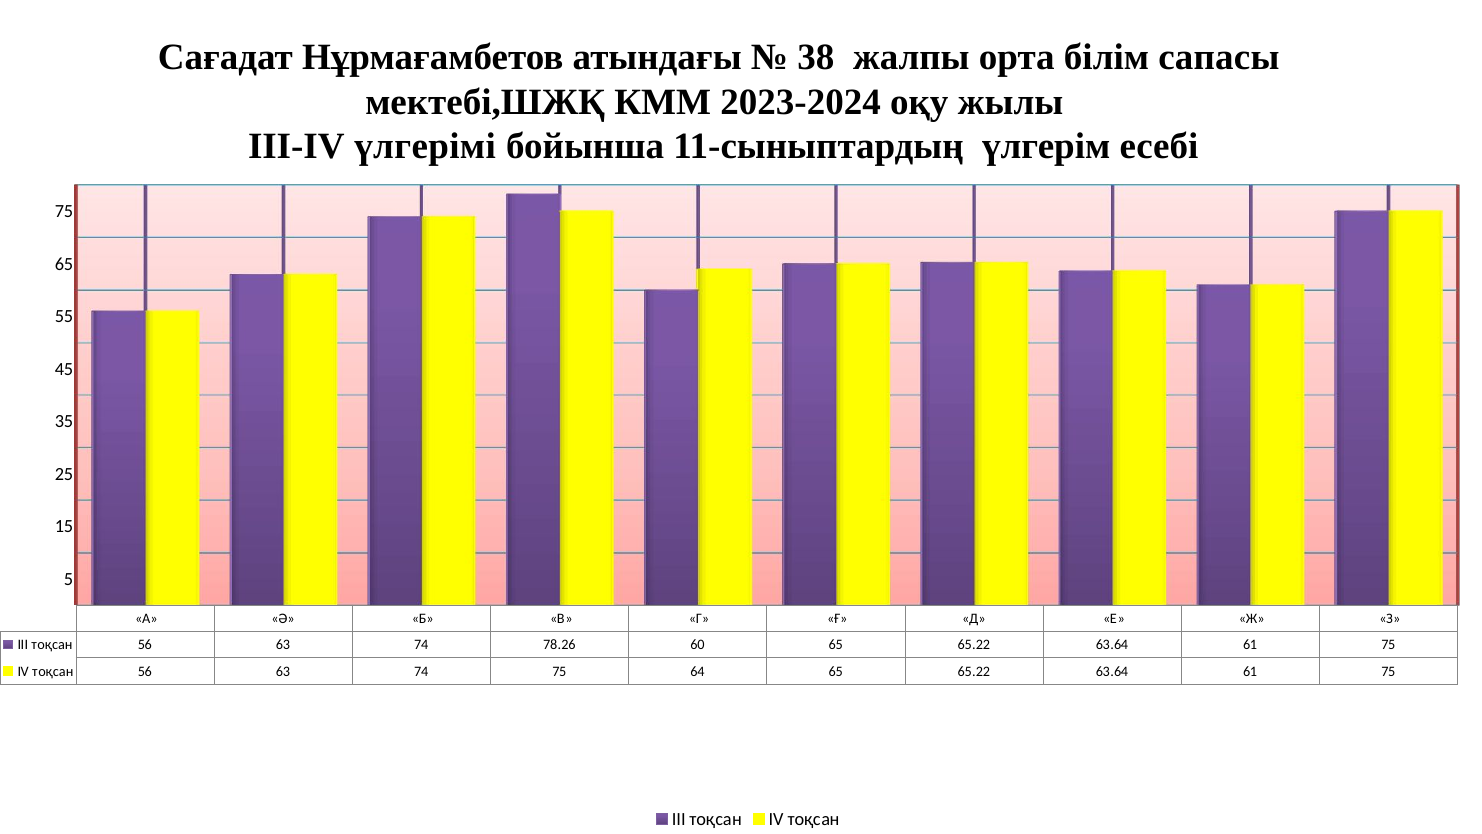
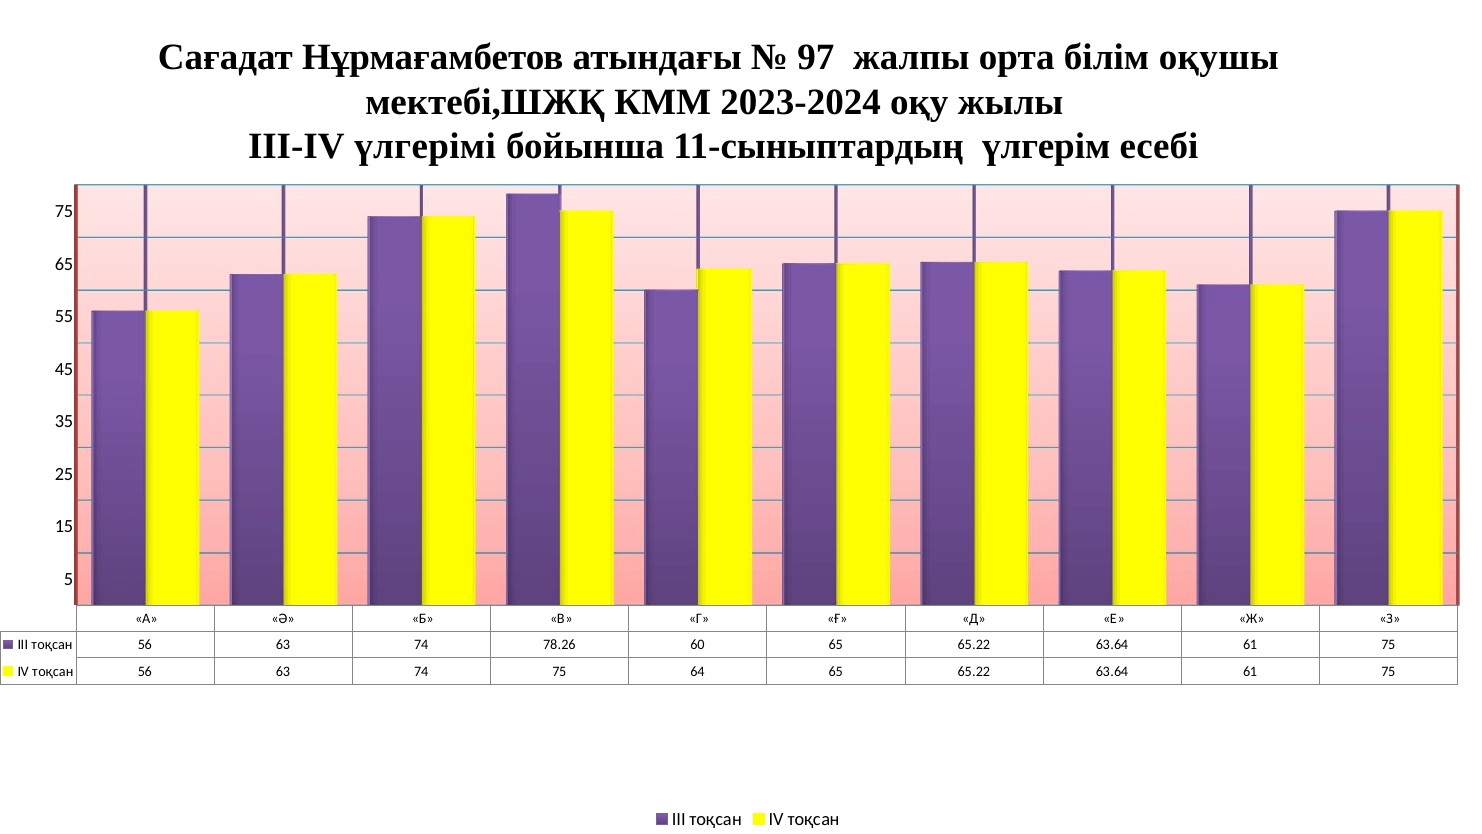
38: 38 -> 97
сапасы: сапасы -> оқушы
